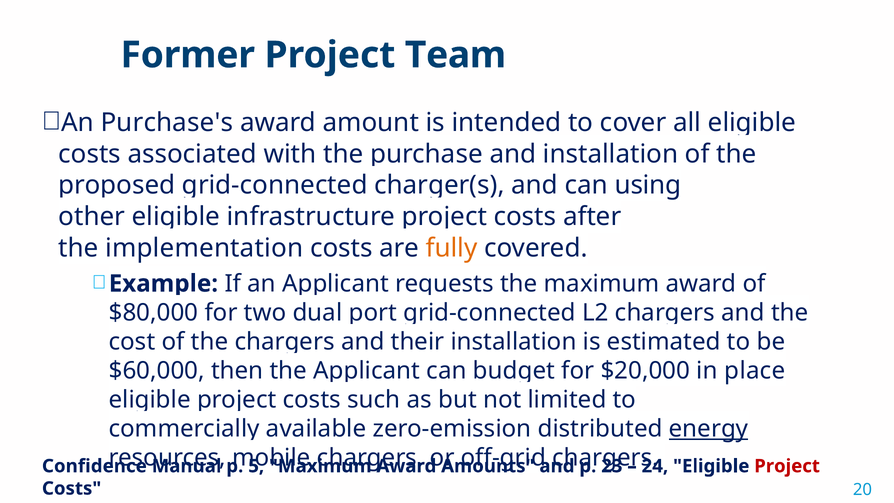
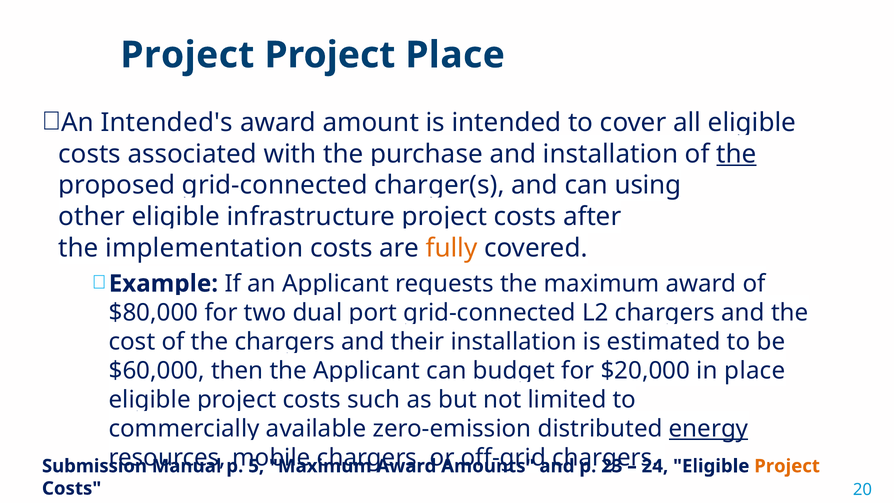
Former at (188, 55): Former -> Project
Project Team: Team -> Place
Purchase's: Purchase's -> Intended's
the at (736, 154) underline: none -> present
Confidence: Confidence -> Submission
Project at (787, 466) colour: red -> orange
